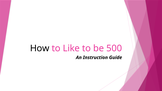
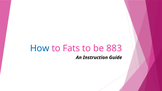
How colour: black -> blue
Like: Like -> Fats
500: 500 -> 883
